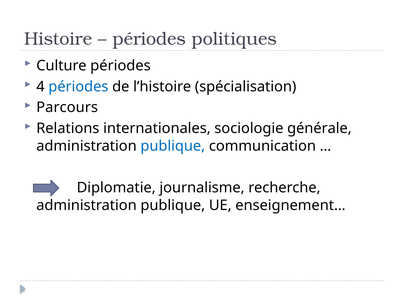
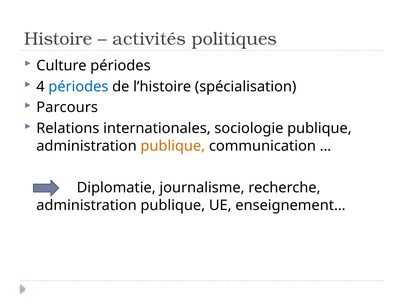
périodes at (149, 39): périodes -> activités
sociologie générale: générale -> publique
publique at (173, 146) colour: blue -> orange
